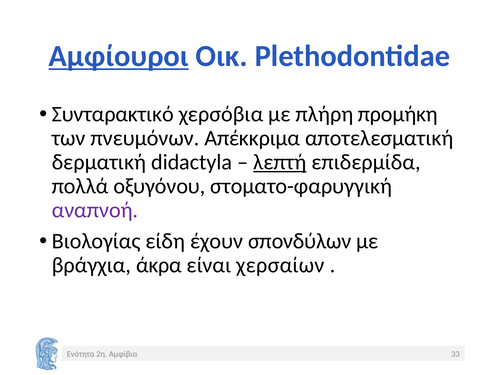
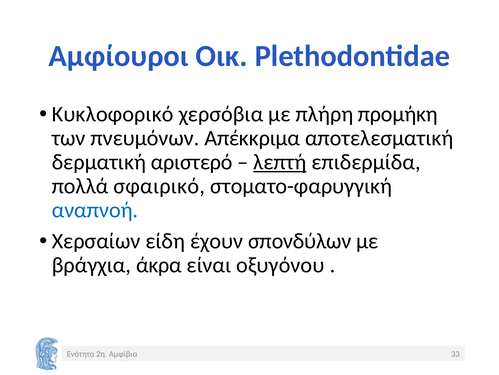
Αμφίουροι underline: present -> none
Συνταρακτικό: Συνταρακτικό -> Κυκλοφορικό
didactyla: didactyla -> αριστερό
οξυγόνου: οξυγόνου -> σφαιρικό
αναπνοή colour: purple -> blue
Βιολογίας: Βιολογίας -> Χερσαίων
χερσαίων: χερσαίων -> οξυγόνου
